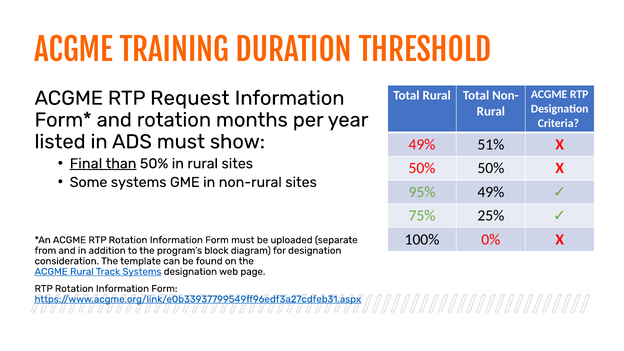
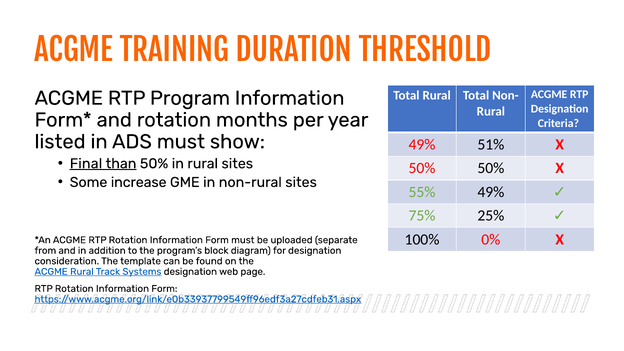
Request: Request -> Program
Some systems: systems -> increase
95%: 95% -> 55%
